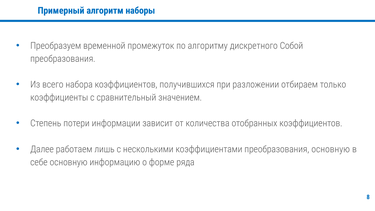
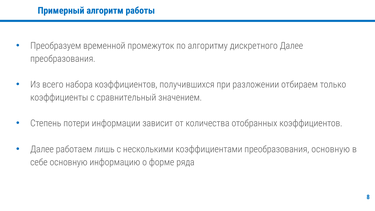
наборы: наборы -> работы
дискретного Собой: Собой -> Далее
